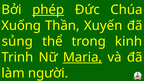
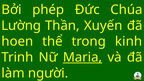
phép underline: present -> none
Xuống: Xuống -> Lường
sủng: sủng -> hoen
